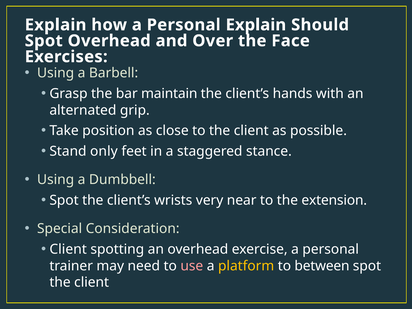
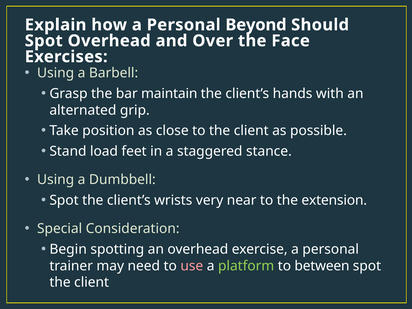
Personal Explain: Explain -> Beyond
only: only -> load
Client at (68, 249): Client -> Begin
platform colour: yellow -> light green
